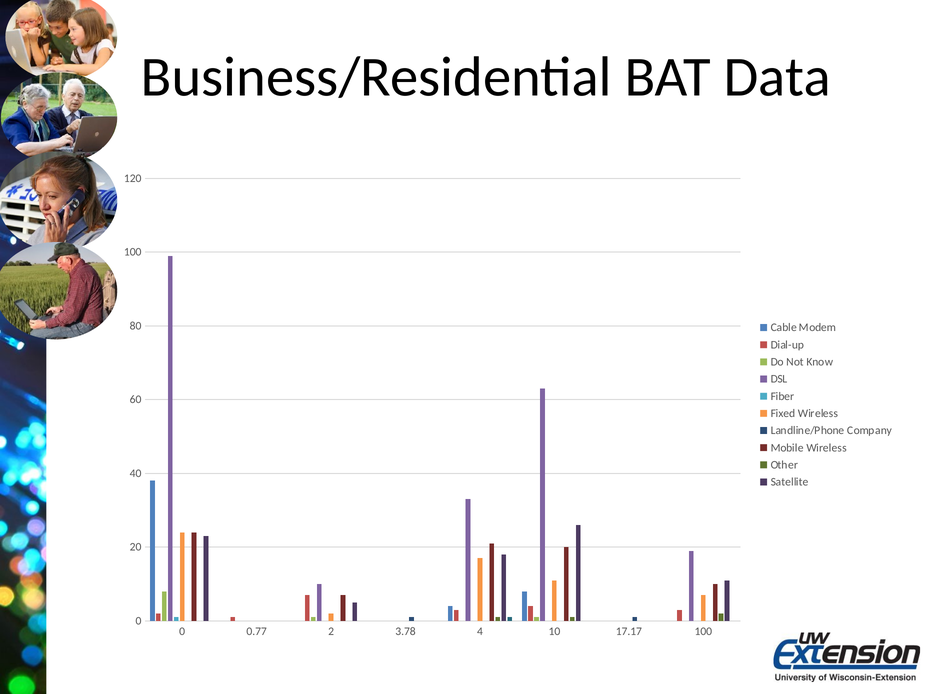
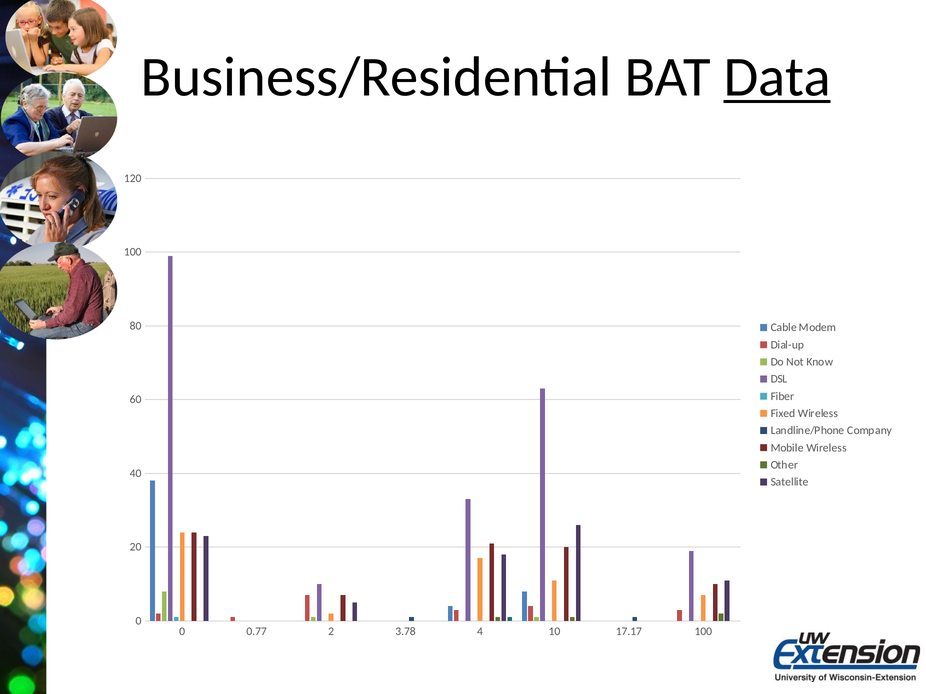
Data underline: none -> present
